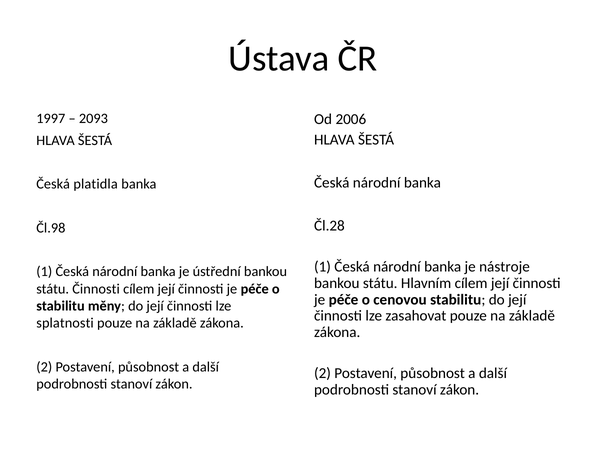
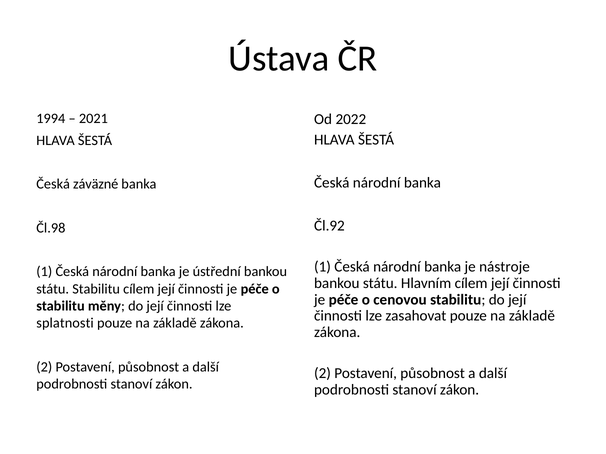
1997: 1997 -> 1994
2093: 2093 -> 2021
2006: 2006 -> 2022
platidla: platidla -> záväzné
Čl.28: Čl.28 -> Čl.92
státu Činnosti: Činnosti -> Stabilitu
